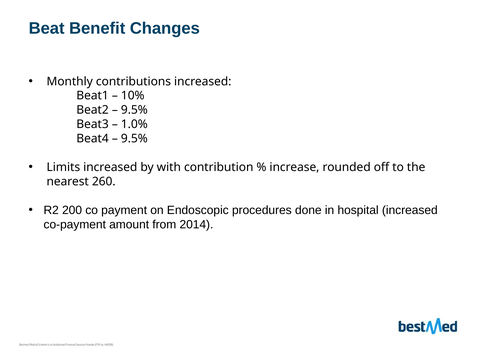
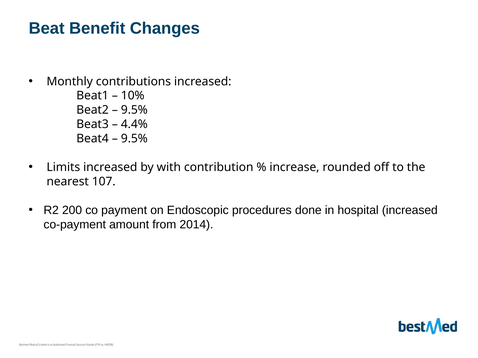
1.0%: 1.0% -> 4.4%
260: 260 -> 107
